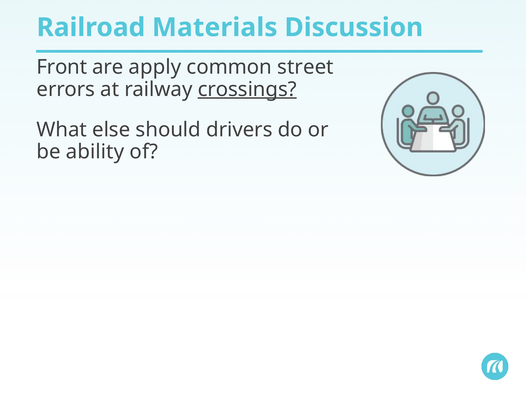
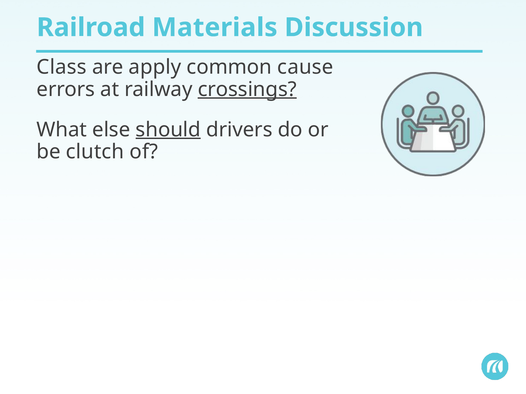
Front: Front -> Class
street: street -> cause
should underline: none -> present
ability: ability -> clutch
